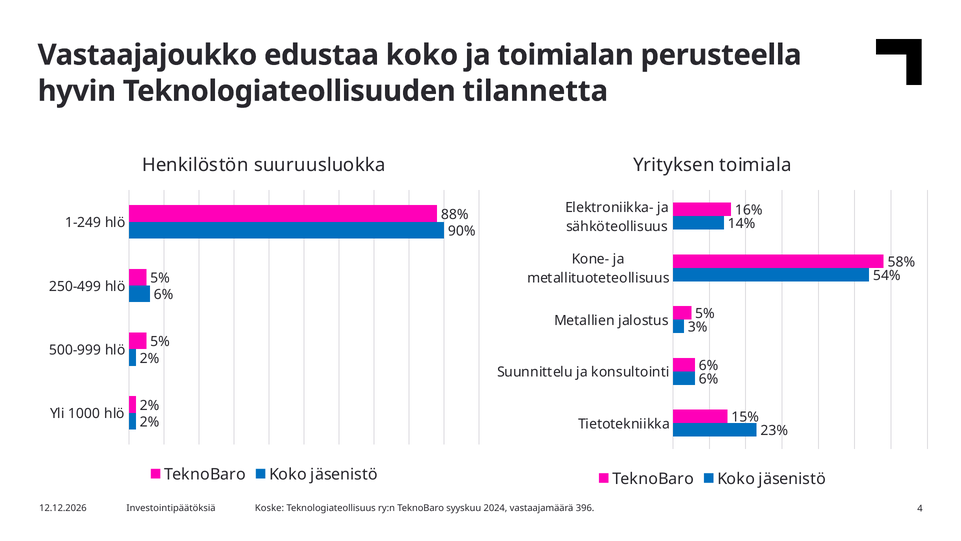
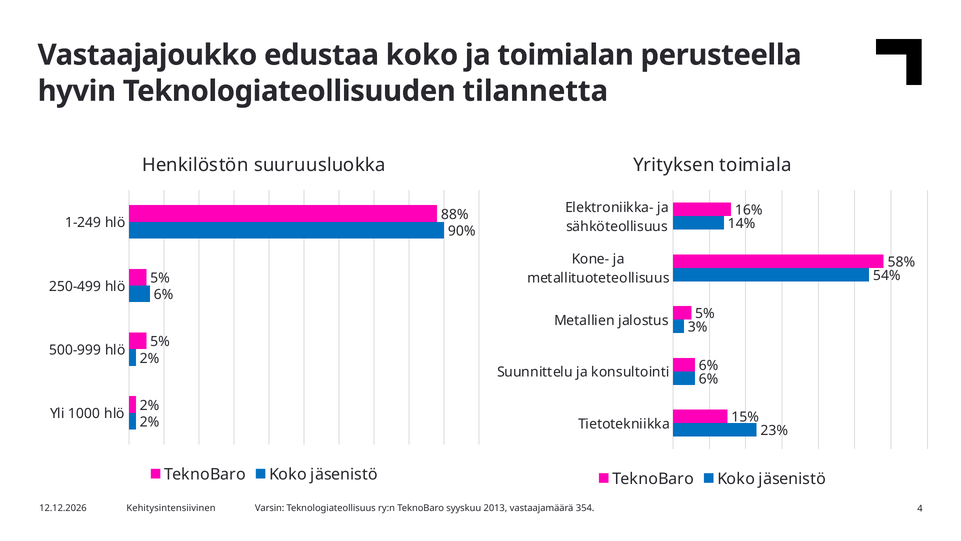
Investointipäätöksiä: Investointipäätöksiä -> Kehitysintensiivinen
Koske: Koske -> Varsin
2024: 2024 -> 2013
396: 396 -> 354
